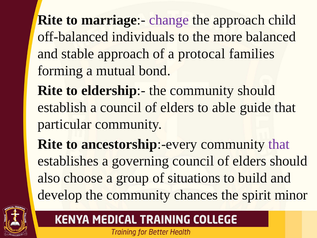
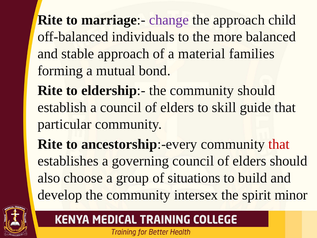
protocal: protocal -> material
able: able -> skill
that at (279, 144) colour: purple -> red
chances: chances -> intersex
